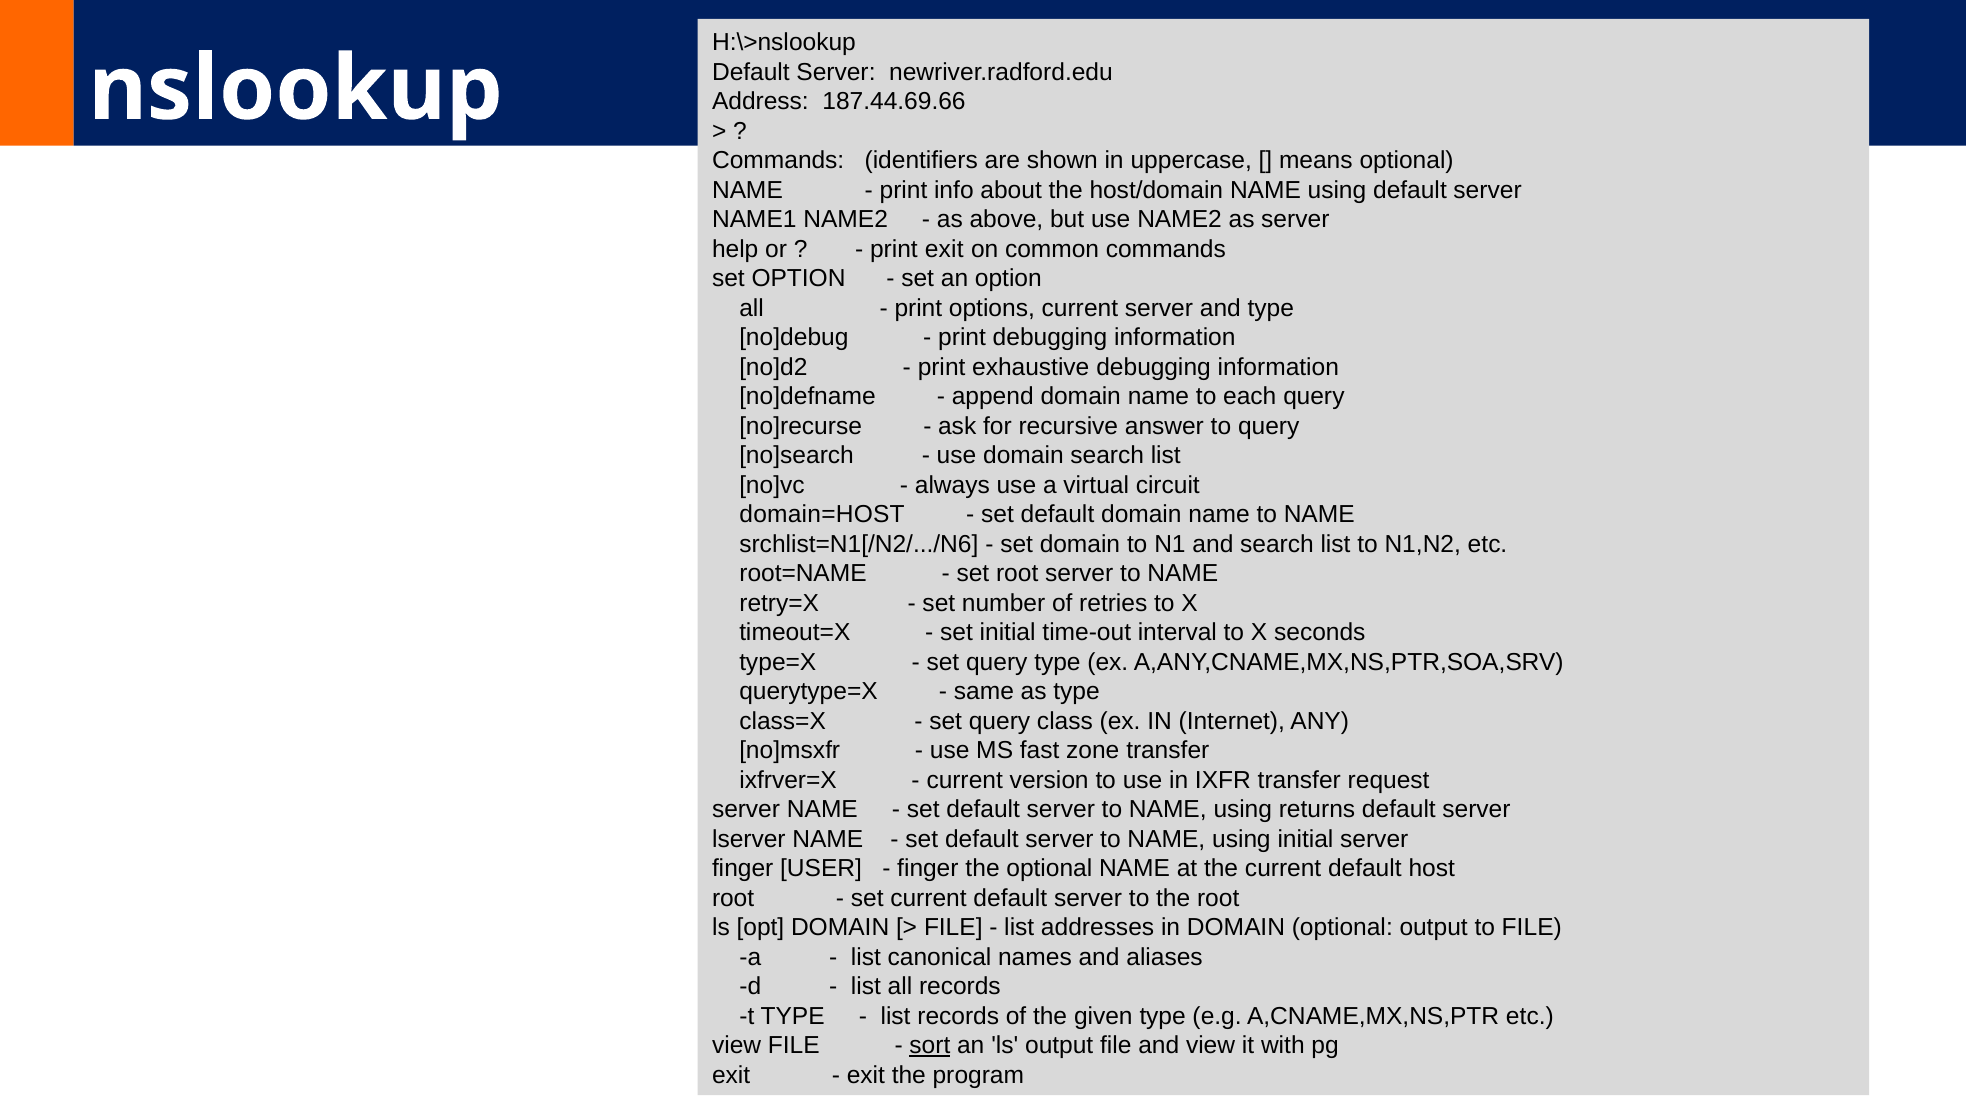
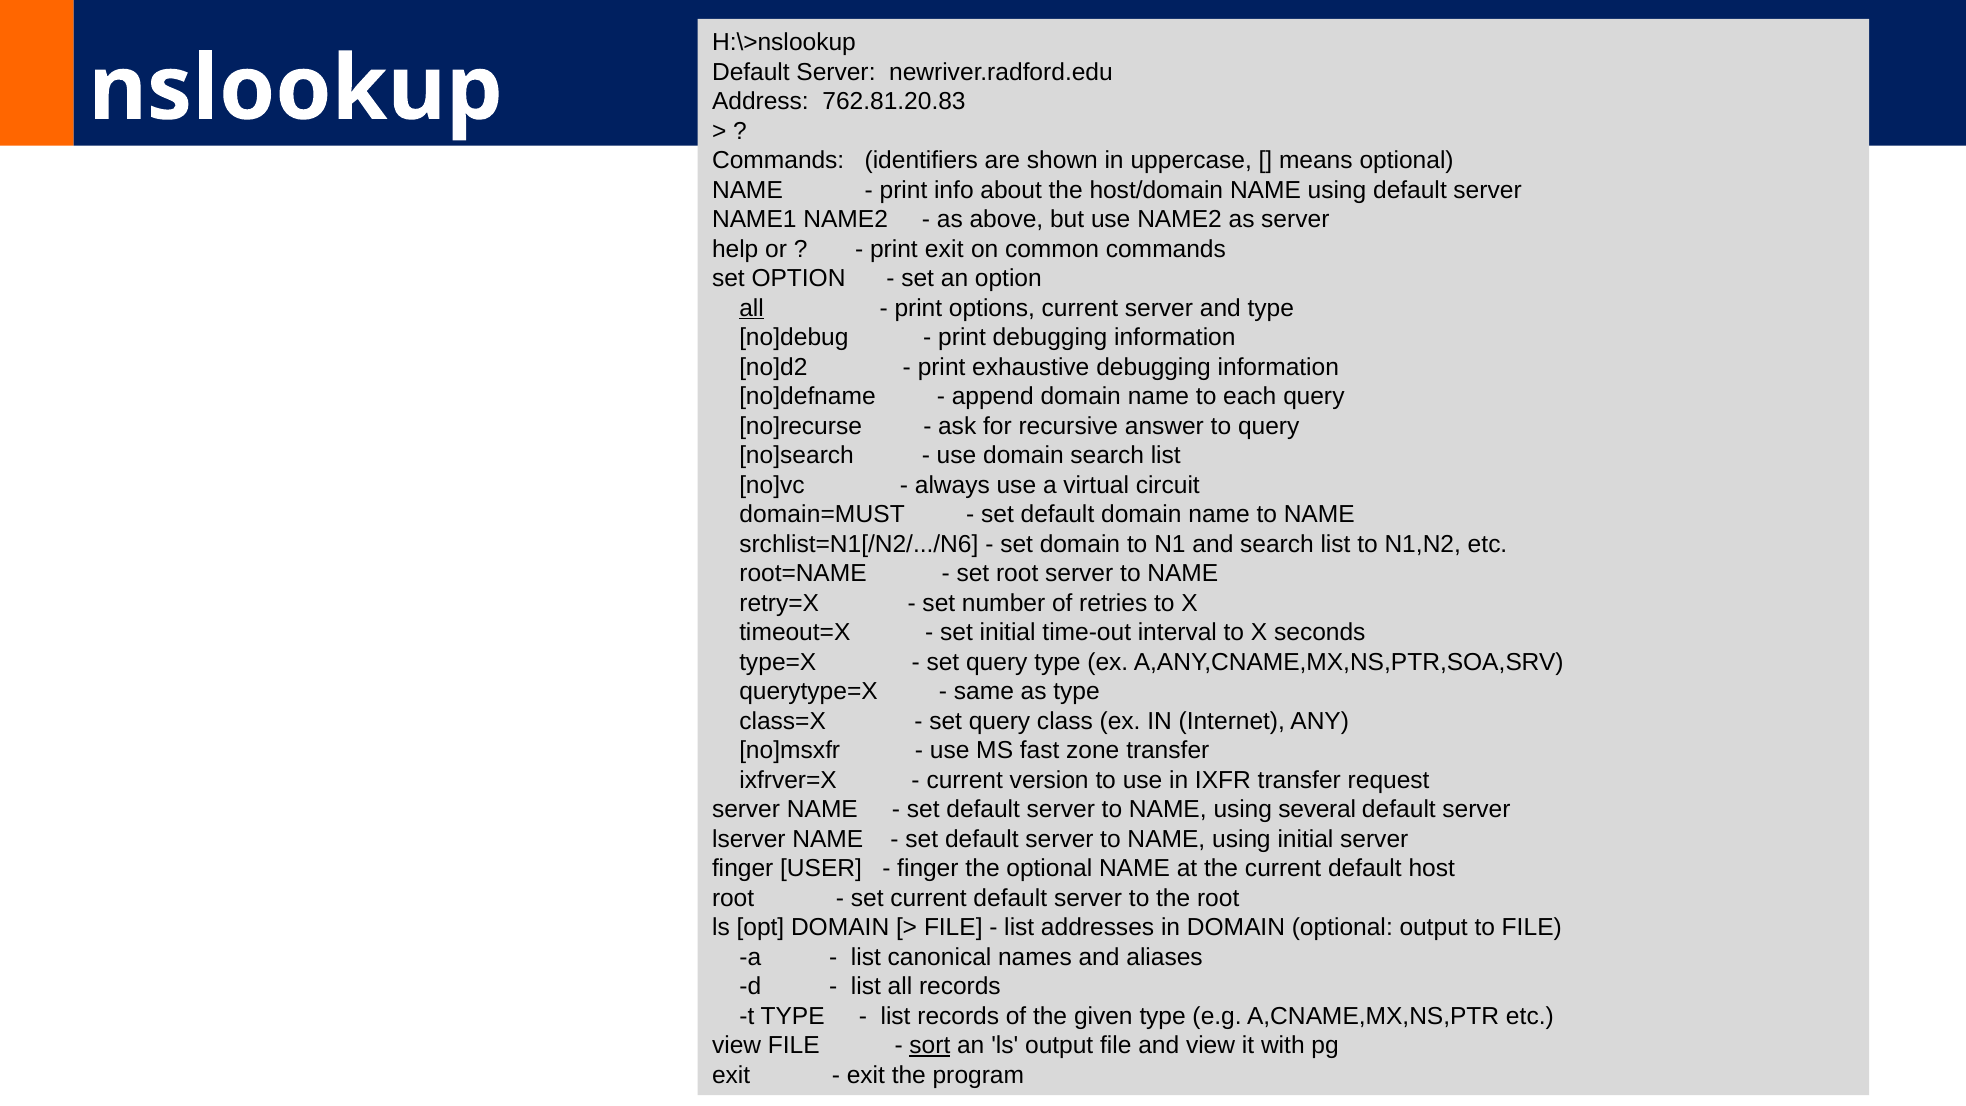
187.44.69.66: 187.44.69.66 -> 762.81.20.83
all at (752, 308) underline: none -> present
domain=HOST: domain=HOST -> domain=MUST
returns: returns -> several
